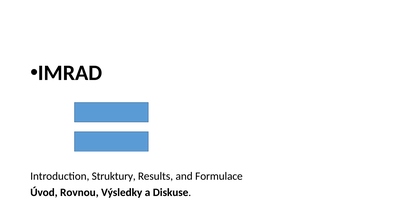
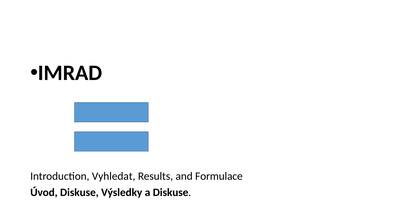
Struktury: Struktury -> Vyhledat
Úvod Rovnou: Rovnou -> Diskuse
